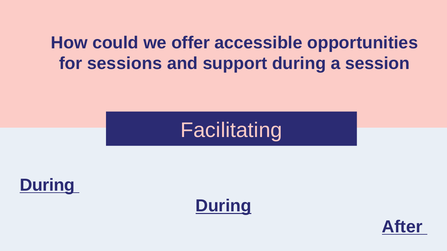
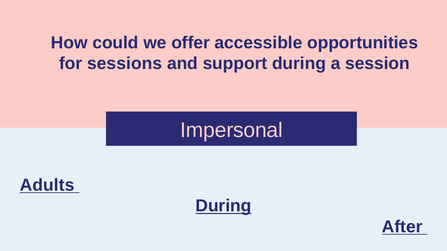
Facilitating: Facilitating -> Impersonal
During at (47, 185): During -> Adults
